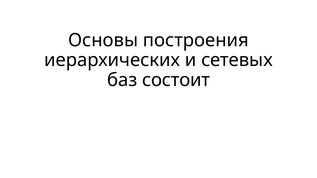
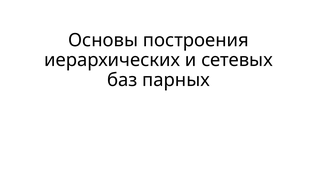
состоит: состоит -> парных
